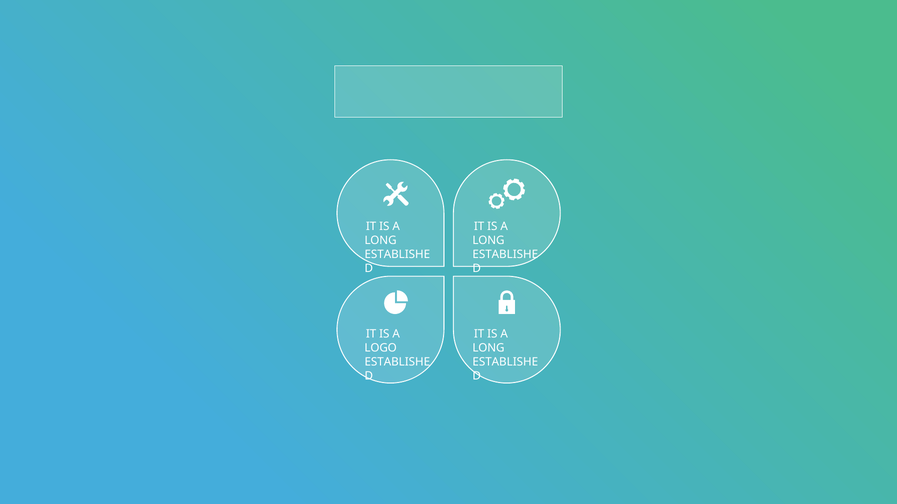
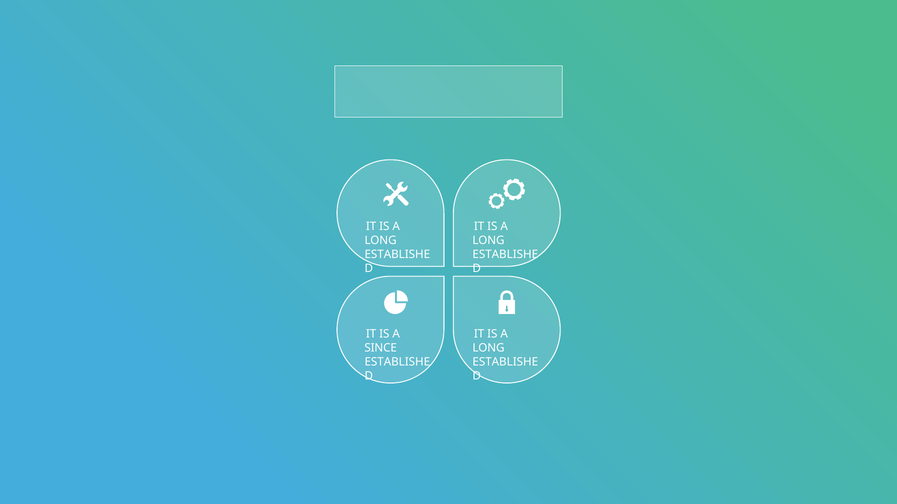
LOGO: LOGO -> SINCE
